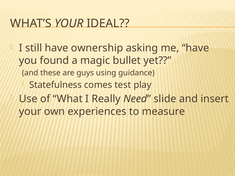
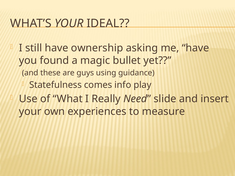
test: test -> info
